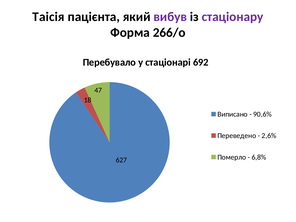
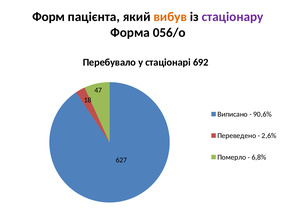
Таісія: Таісія -> Форм
вибув colour: purple -> orange
266/о: 266/о -> 056/о
